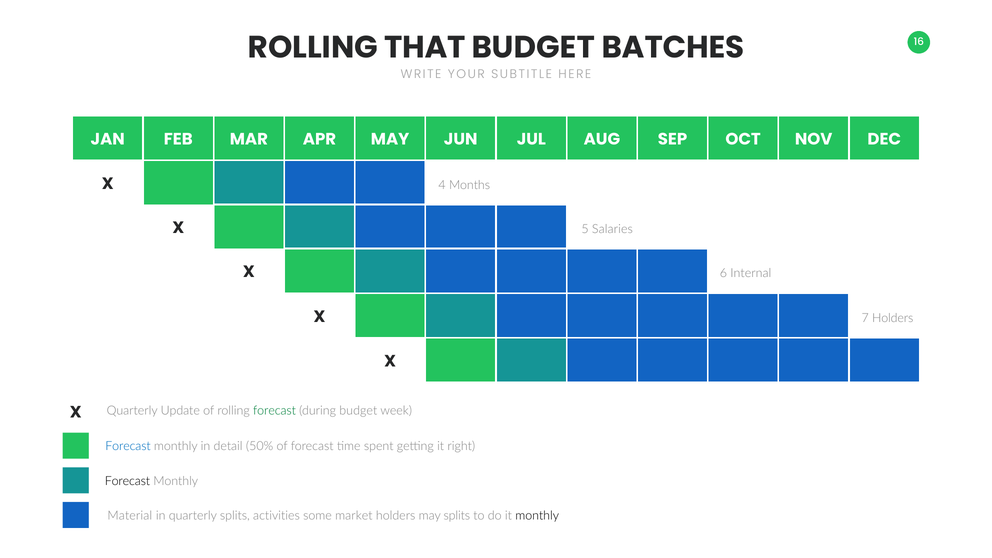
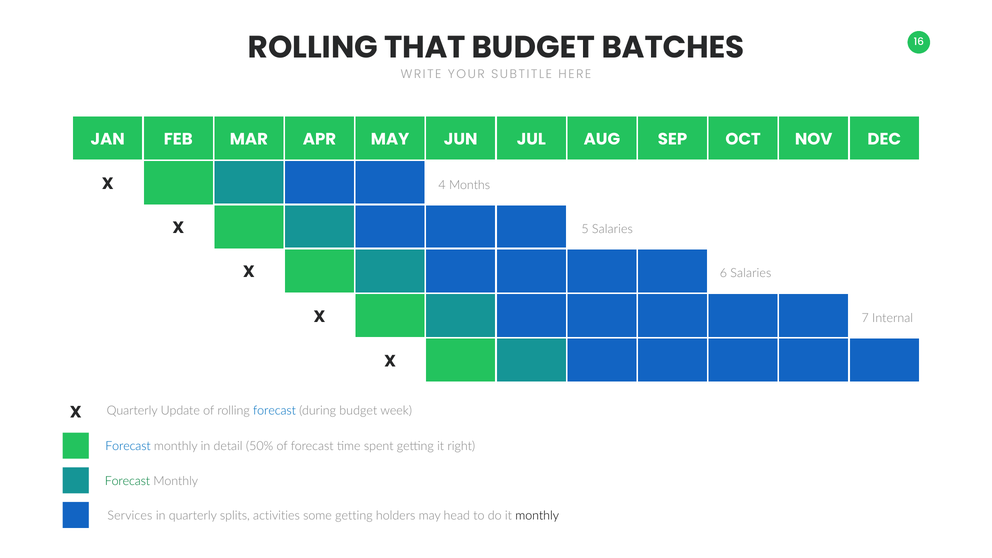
6 Internal: Internal -> Salaries
7 Holders: Holders -> Internal
forecast at (275, 411) colour: green -> blue
Forecast at (127, 481) colour: black -> green
Material: Material -> Services
some market: market -> getting
may splits: splits -> head
